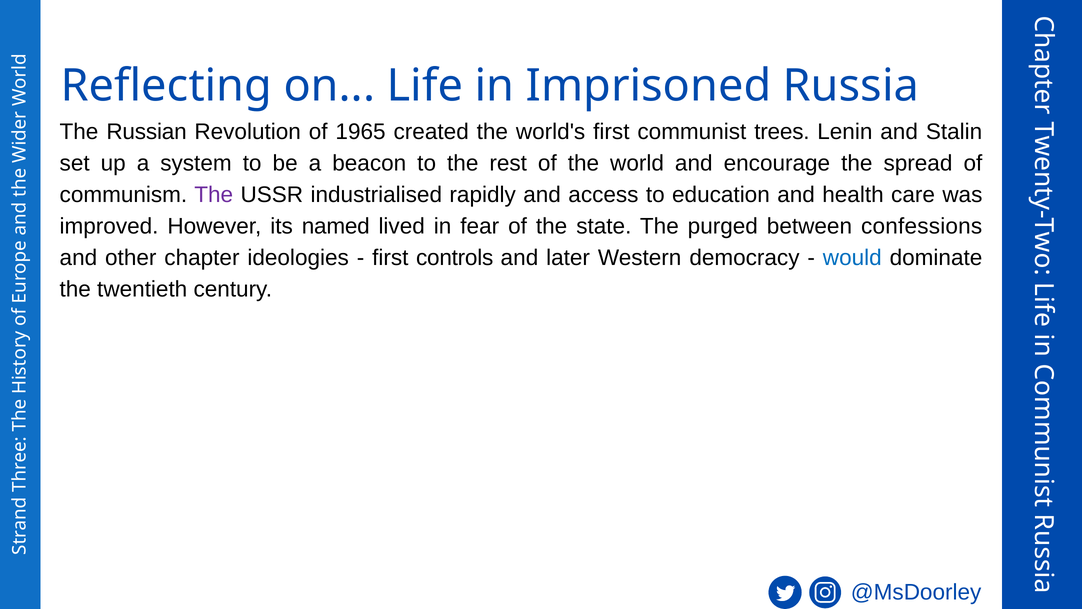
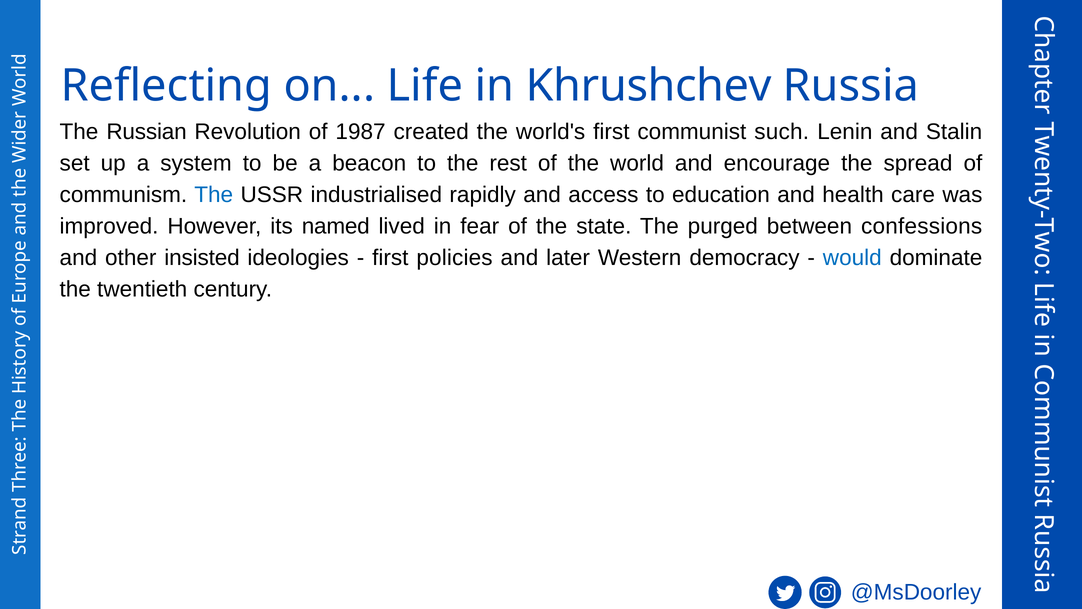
Imprisoned: Imprisoned -> Khrushchev
1965: 1965 -> 1987
trees: trees -> such
The at (214, 195) colour: purple -> blue
chapter: chapter -> insisted
controls: controls -> policies
